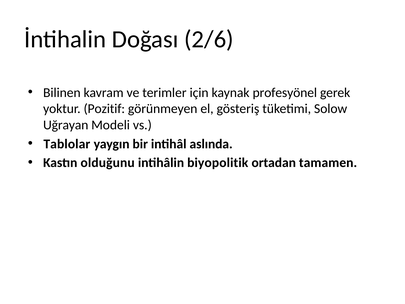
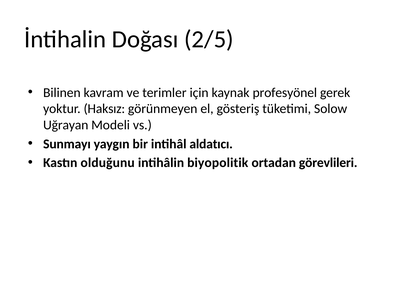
2/6: 2/6 -> 2/5
Pozitif: Pozitif -> Haksız
Tablolar: Tablolar -> Sunmayı
aslında: aslında -> aldatıcı
tamamen: tamamen -> görevlileri
